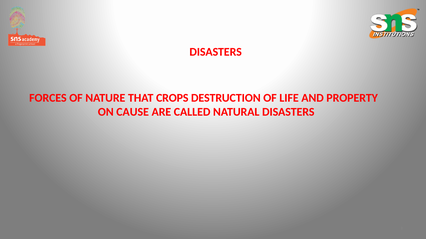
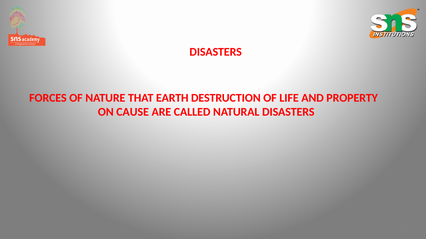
CROPS: CROPS -> EARTH
